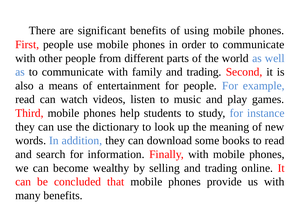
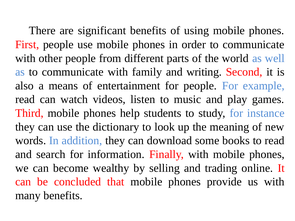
family and trading: trading -> writing
